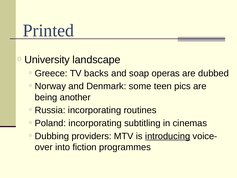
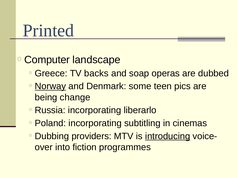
University: University -> Computer
Norway underline: none -> present
another: another -> change
routines: routines -> liberarlo
